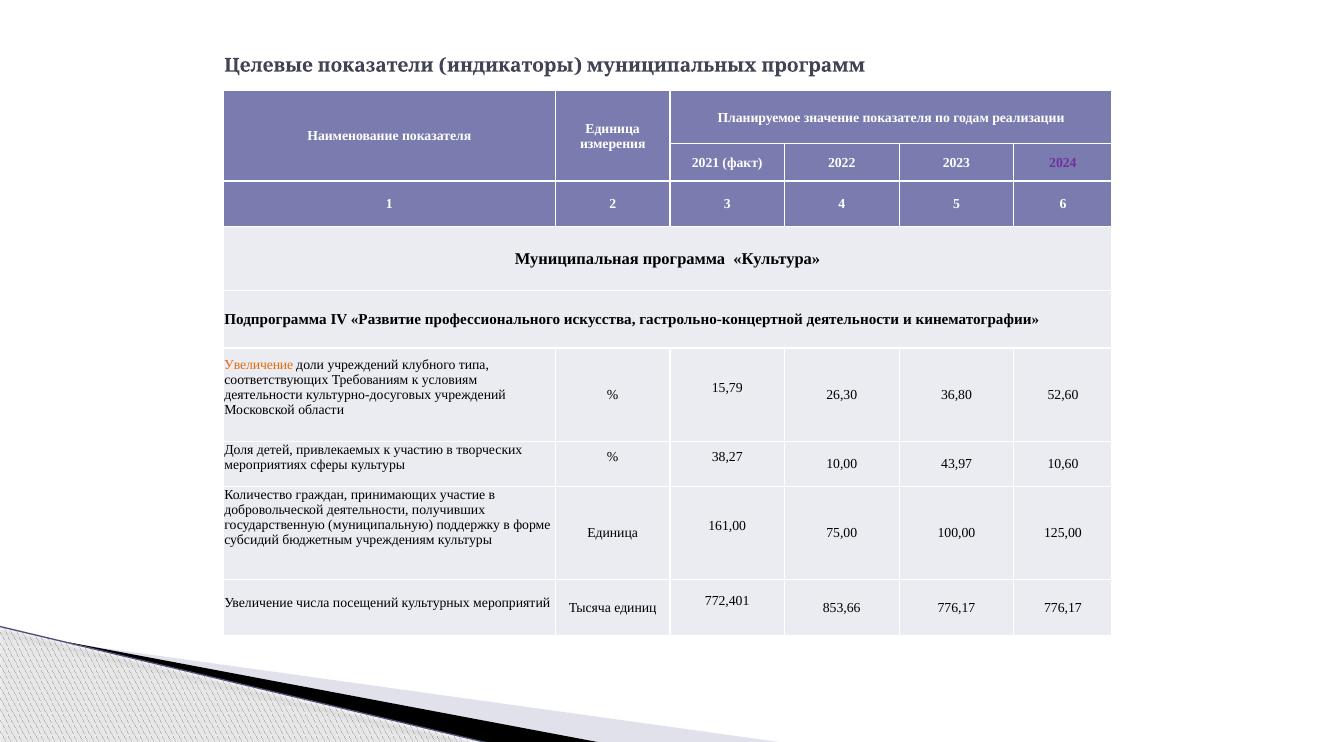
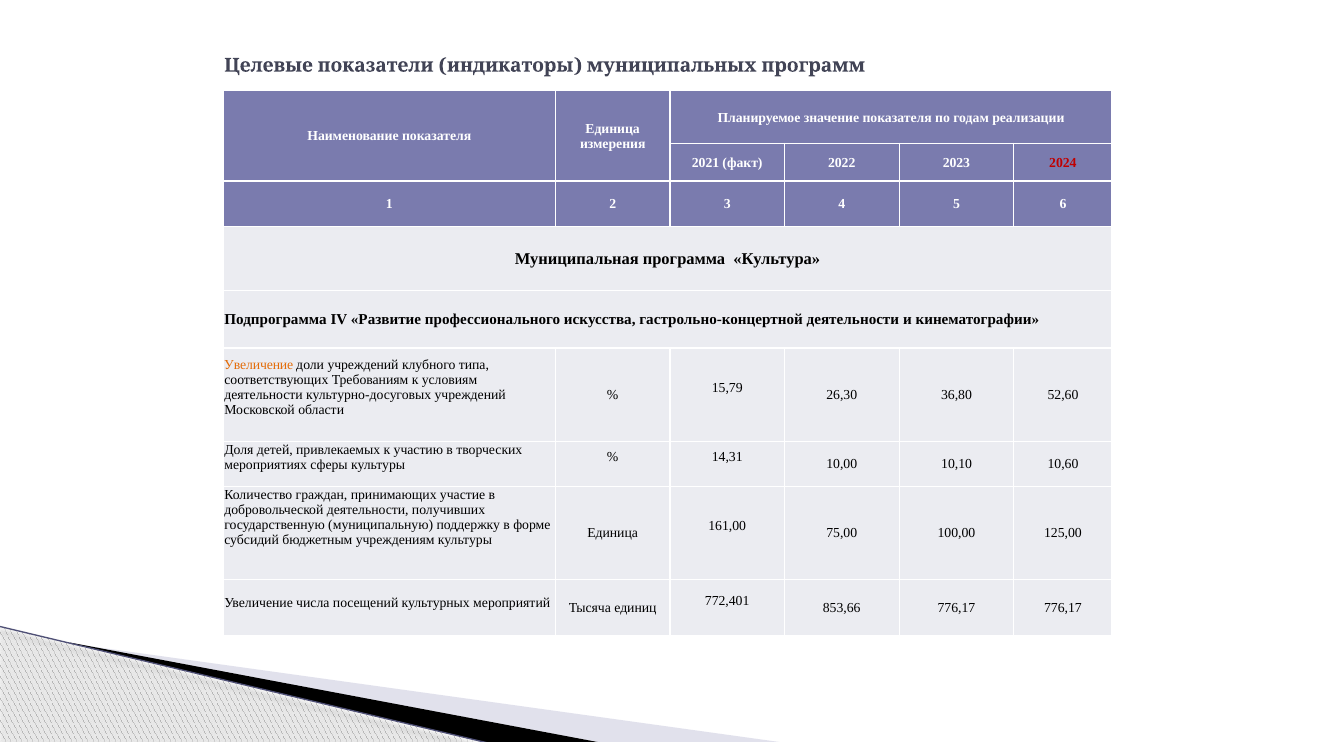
2024 colour: purple -> red
38,27: 38,27 -> 14,31
43,97: 43,97 -> 10,10
